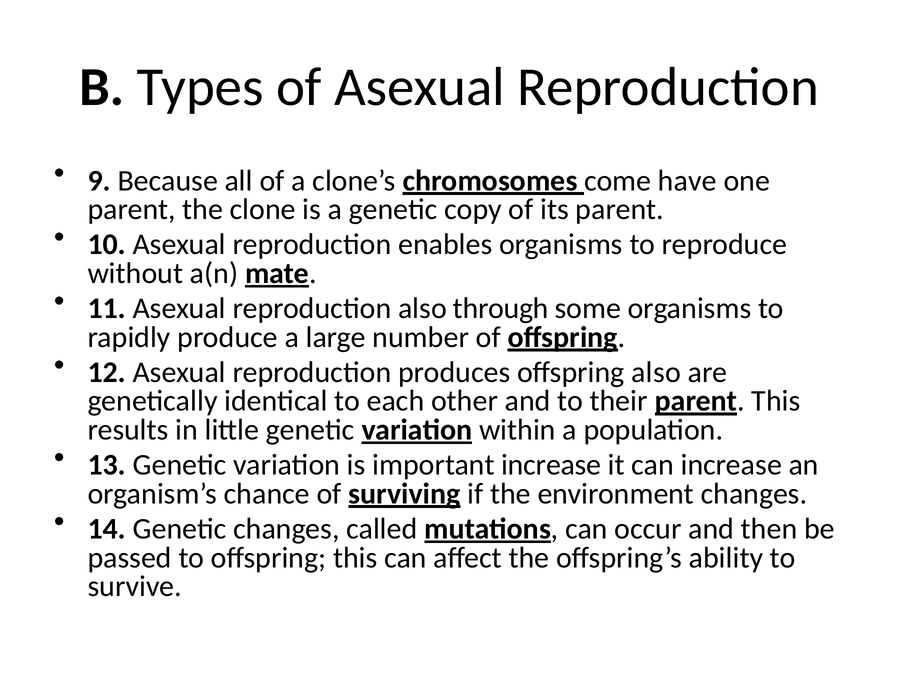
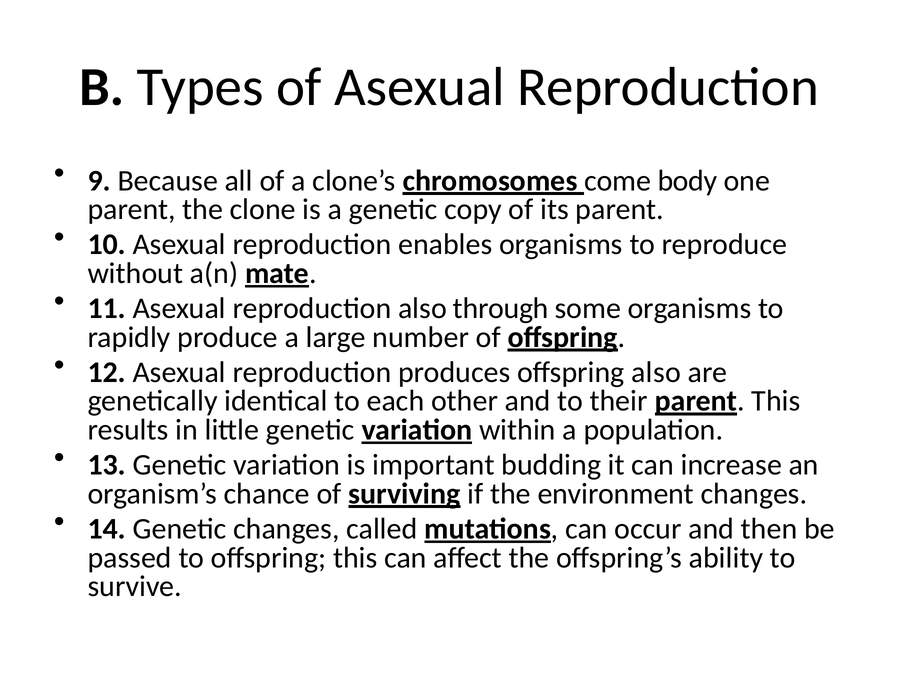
have: have -> body
important increase: increase -> budding
